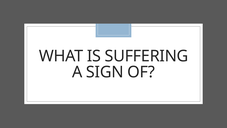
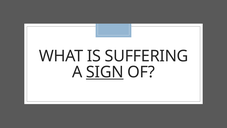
SIGN underline: none -> present
